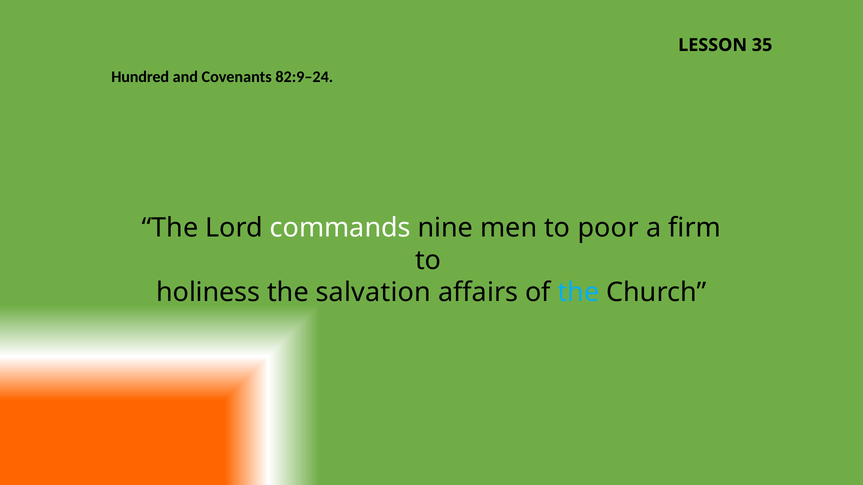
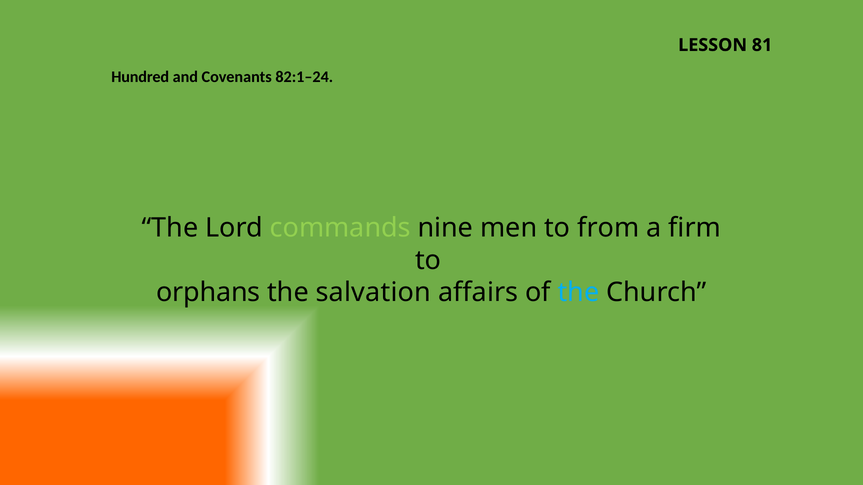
35: 35 -> 81
82:9–24: 82:9–24 -> 82:1–24
commands colour: white -> light green
poor: poor -> from
holiness: holiness -> orphans
